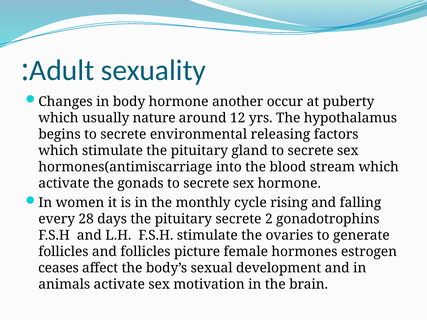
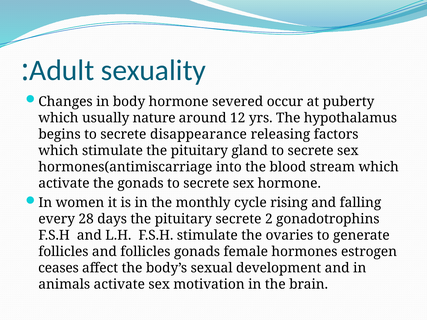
another: another -> severed
environmental: environmental -> disappearance
follicles picture: picture -> gonads
